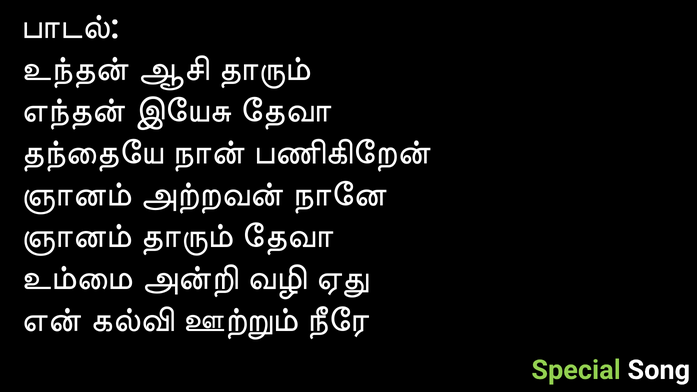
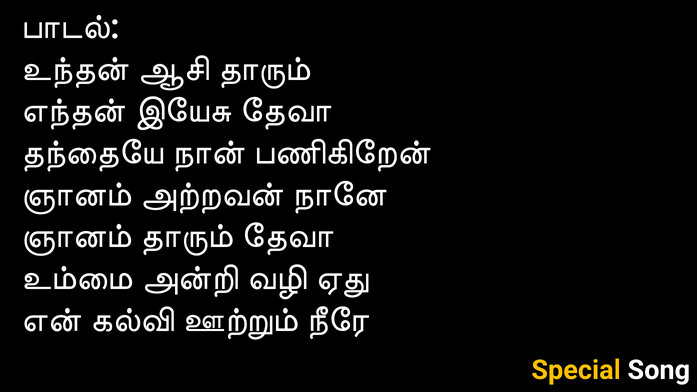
Special colour: light green -> yellow
